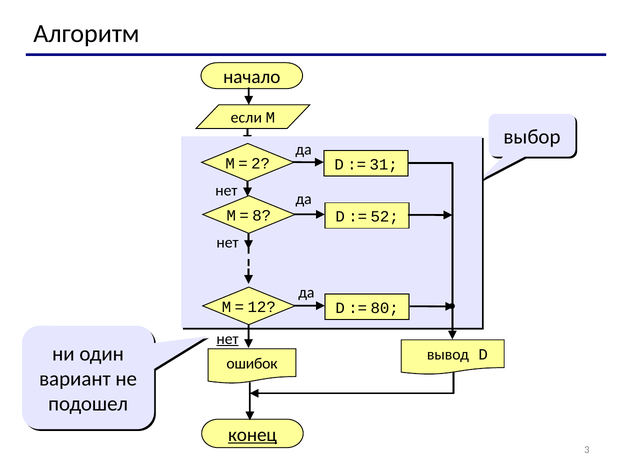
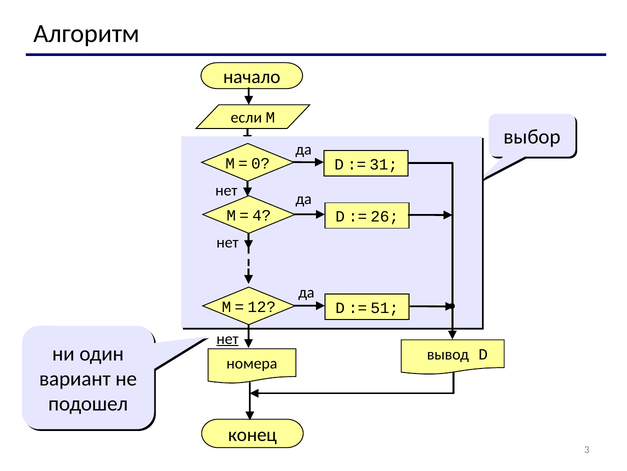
2: 2 -> 0
8: 8 -> 4
52: 52 -> 26
80: 80 -> 51
ошибок: ошибок -> номера
конец underline: present -> none
